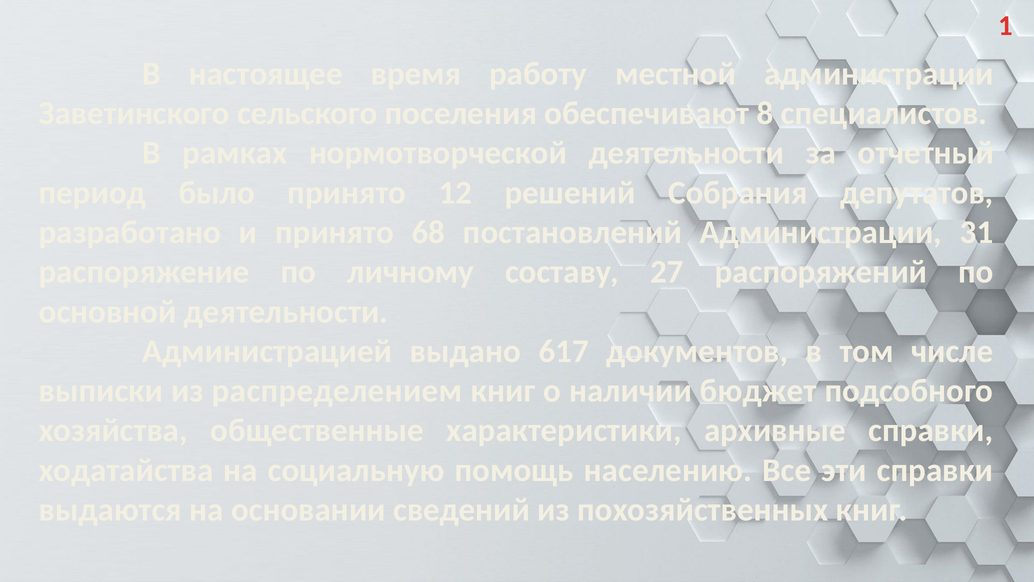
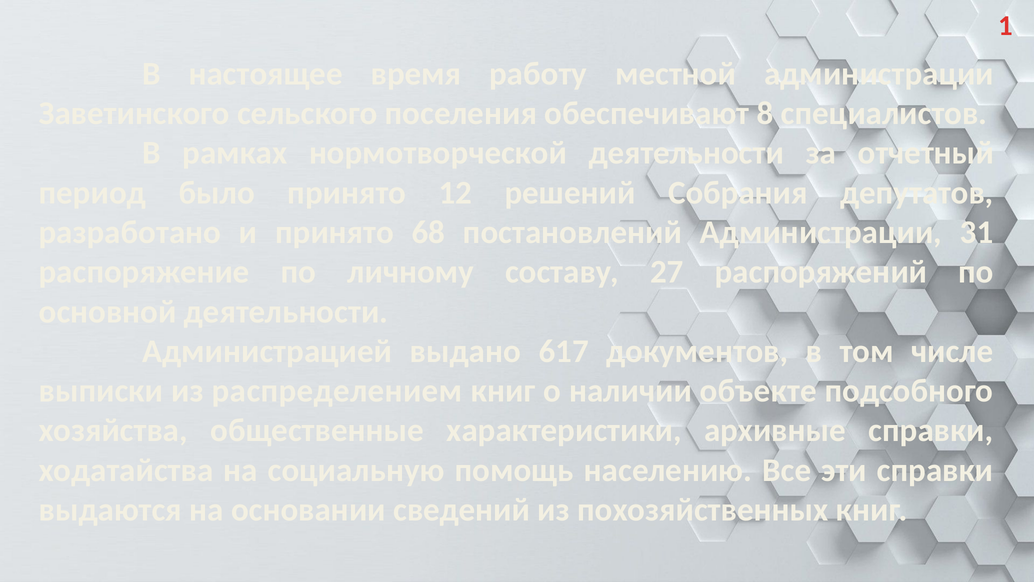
бюджет: бюджет -> объекте
